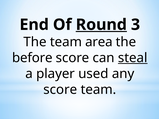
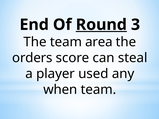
before: before -> orders
steal underline: present -> none
score at (60, 90): score -> when
